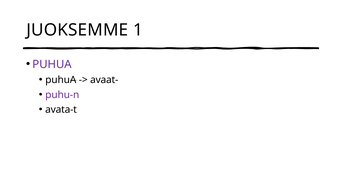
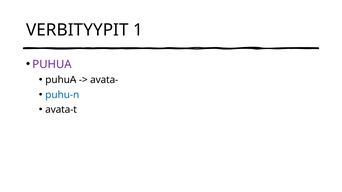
JUOKSEMME: JUOKSEMME -> VERBITYYPIT
avaat-: avaat- -> avata-
puhu-n colour: purple -> blue
